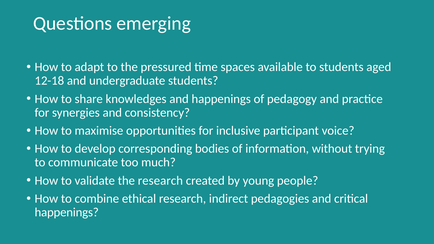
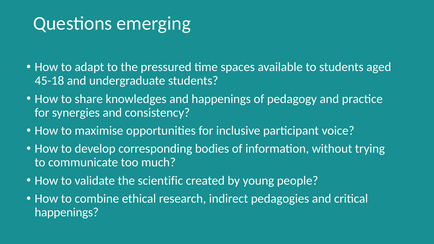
12-18: 12-18 -> 45-18
the research: research -> scientific
